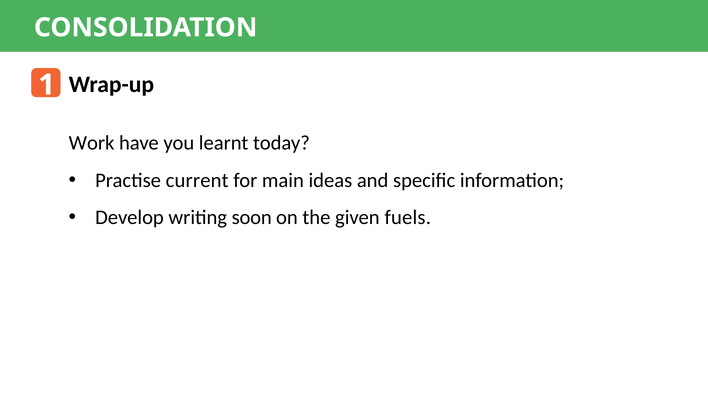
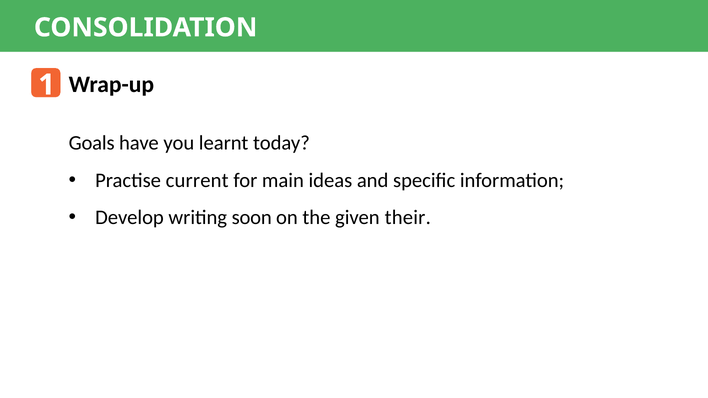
Work: Work -> Goals
fuels: fuels -> their
